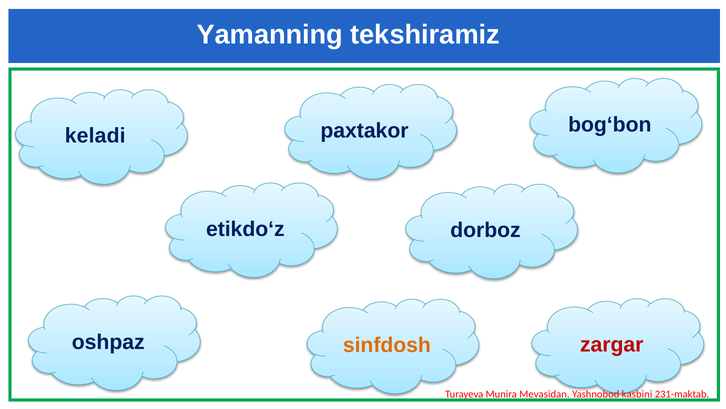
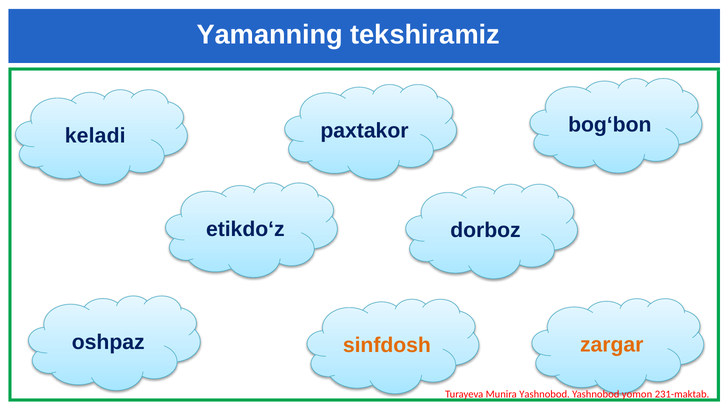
zargar colour: red -> orange
Munira Mevasidan: Mevasidan -> Yashnobod
kasbini: kasbini -> yomon
